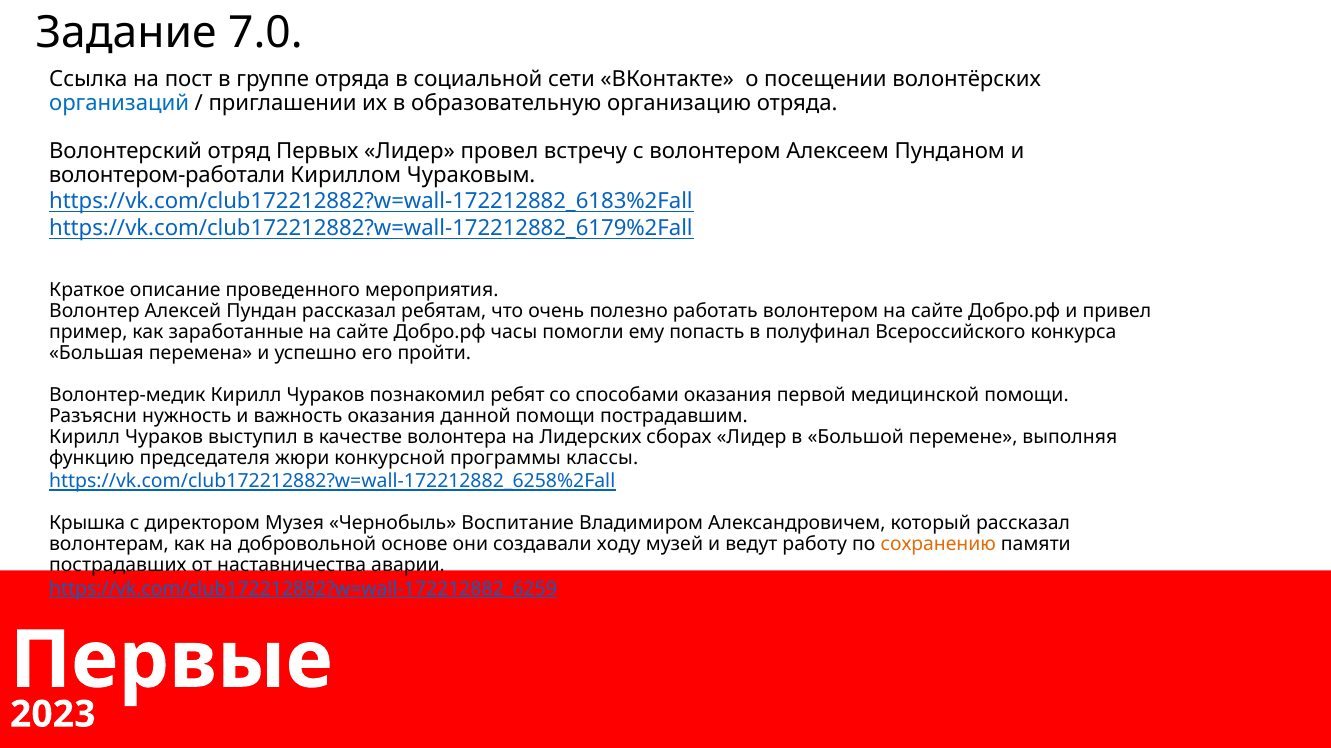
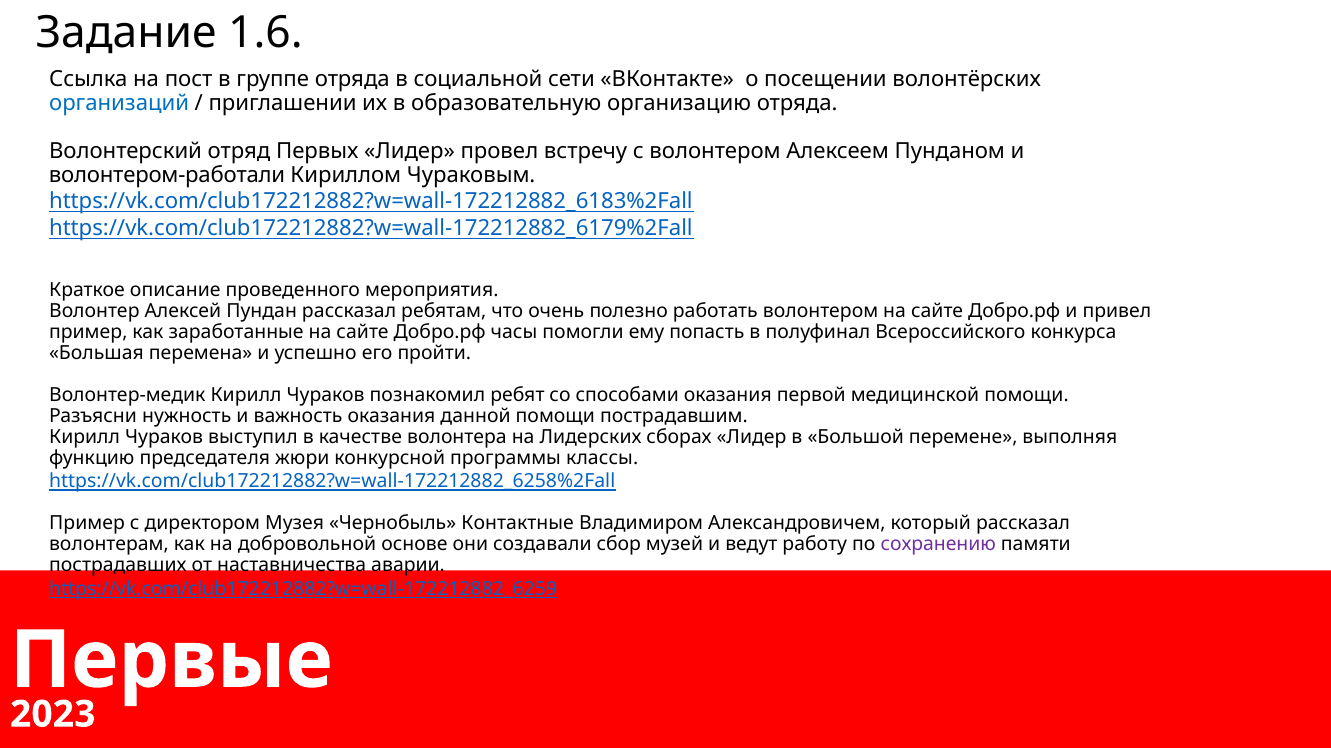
7.0: 7.0 -> 1.6
Крышка at (87, 524): Крышка -> Пример
Воспитание: Воспитание -> Контактные
ходу: ходу -> сбор
сохранению colour: orange -> purple
